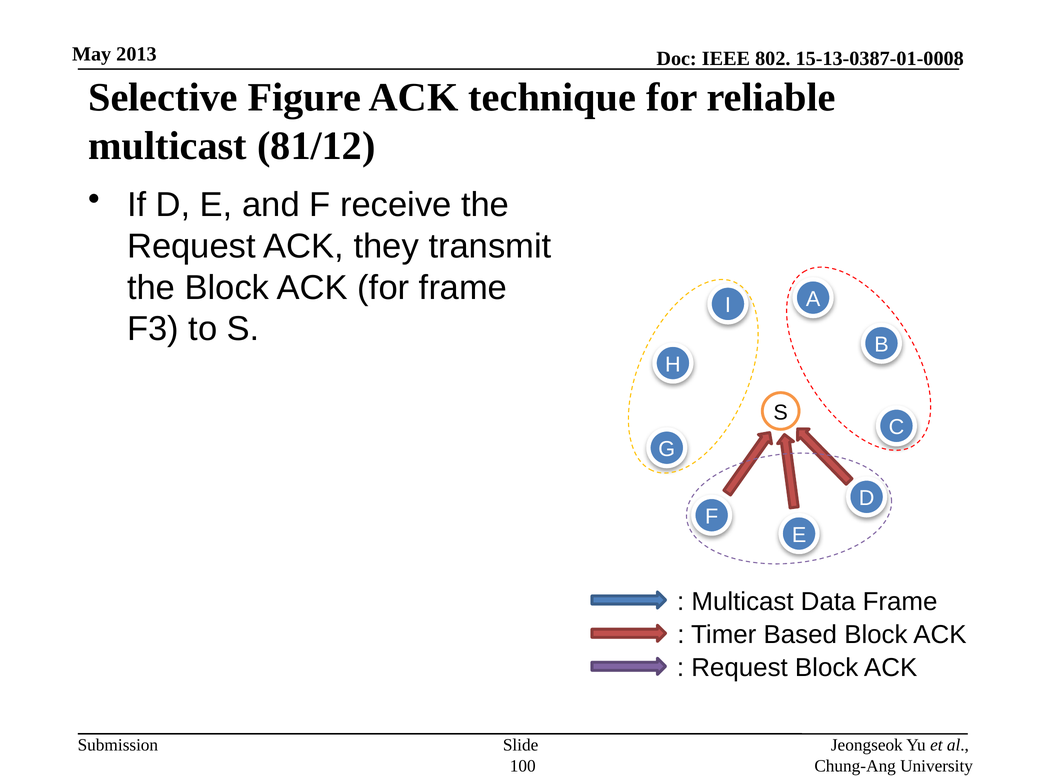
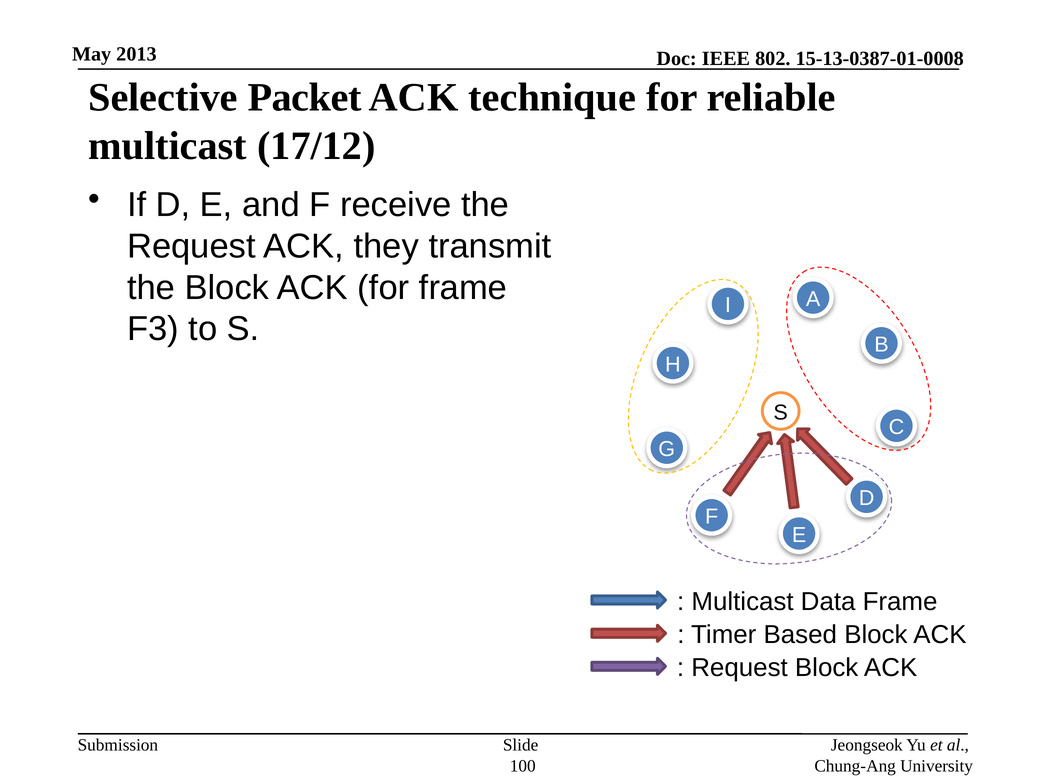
Figure: Figure -> Packet
81/12: 81/12 -> 17/12
